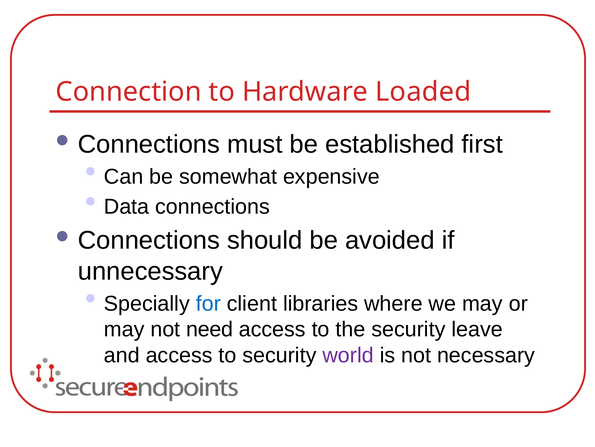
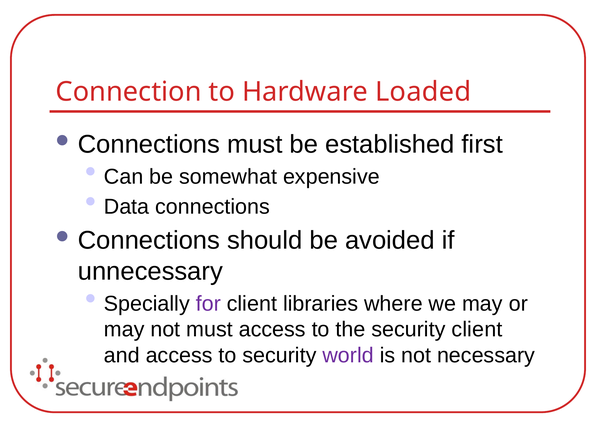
for colour: blue -> purple
not need: need -> must
security leave: leave -> client
